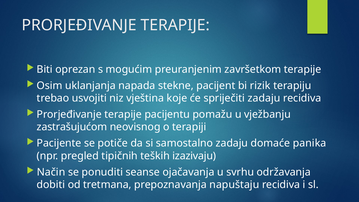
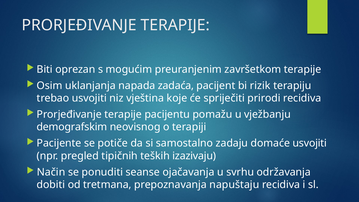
stekne: stekne -> zadaća
spriječiti zadaju: zadaju -> prirodi
zastrašujućom: zastrašujućom -> demografskim
domaće panika: panika -> usvojiti
